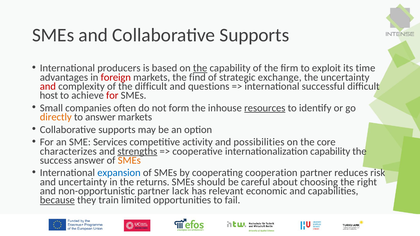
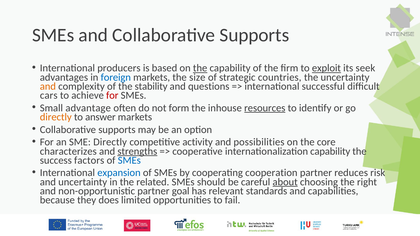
exploit underline: none -> present
time: time -> seek
foreign colour: red -> blue
find: find -> size
exchange: exchange -> countries
and at (48, 86) colour: red -> orange
the difficult: difficult -> stability
host: host -> cars
companies: companies -> advantage
SME Services: Services -> Directly
success answer: answer -> factors
SMEs at (129, 160) colour: orange -> blue
returns: returns -> related
about underline: none -> present
lack: lack -> goal
economic: economic -> standards
because underline: present -> none
train: train -> does
